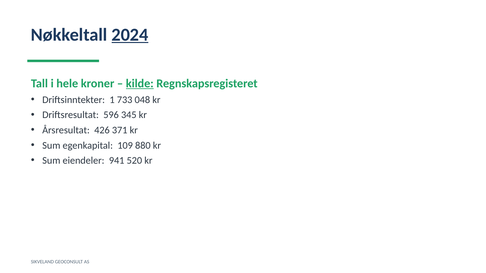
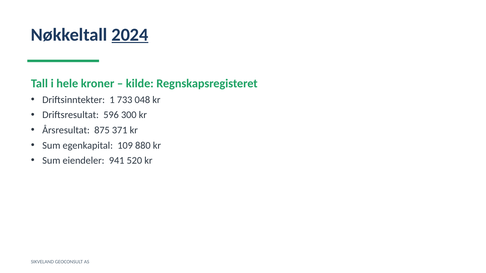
kilde underline: present -> none
345: 345 -> 300
426: 426 -> 875
